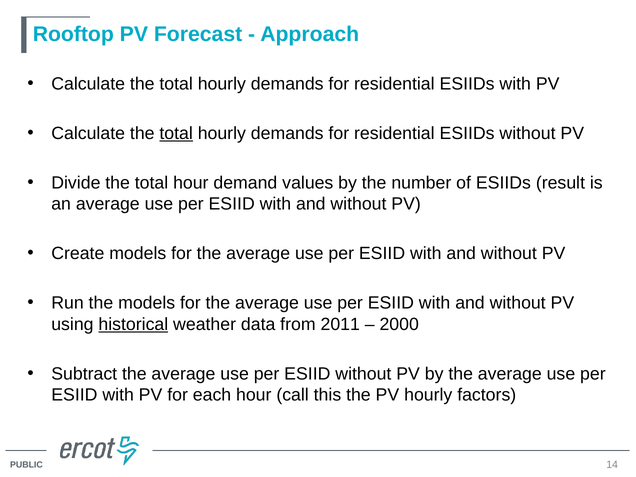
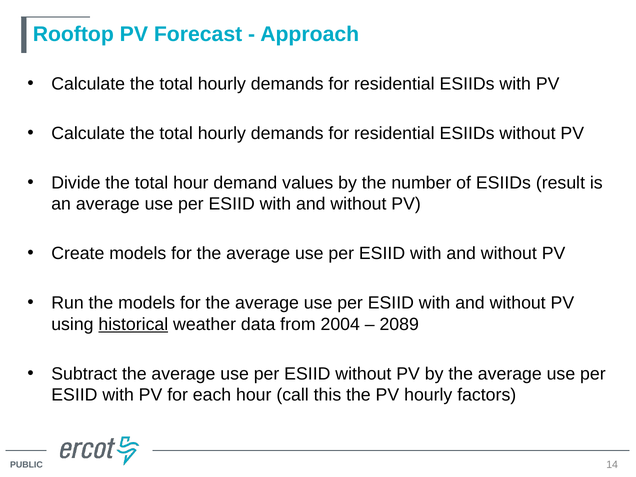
total at (176, 133) underline: present -> none
2011: 2011 -> 2004
2000: 2000 -> 2089
